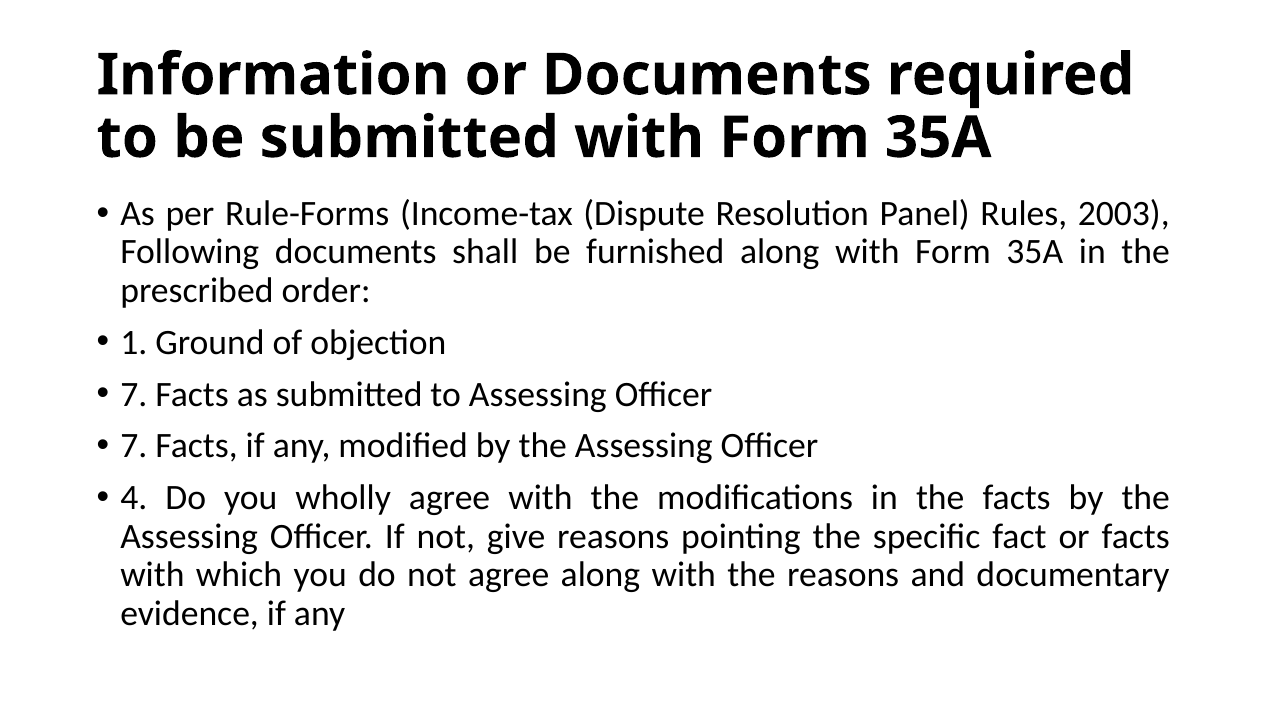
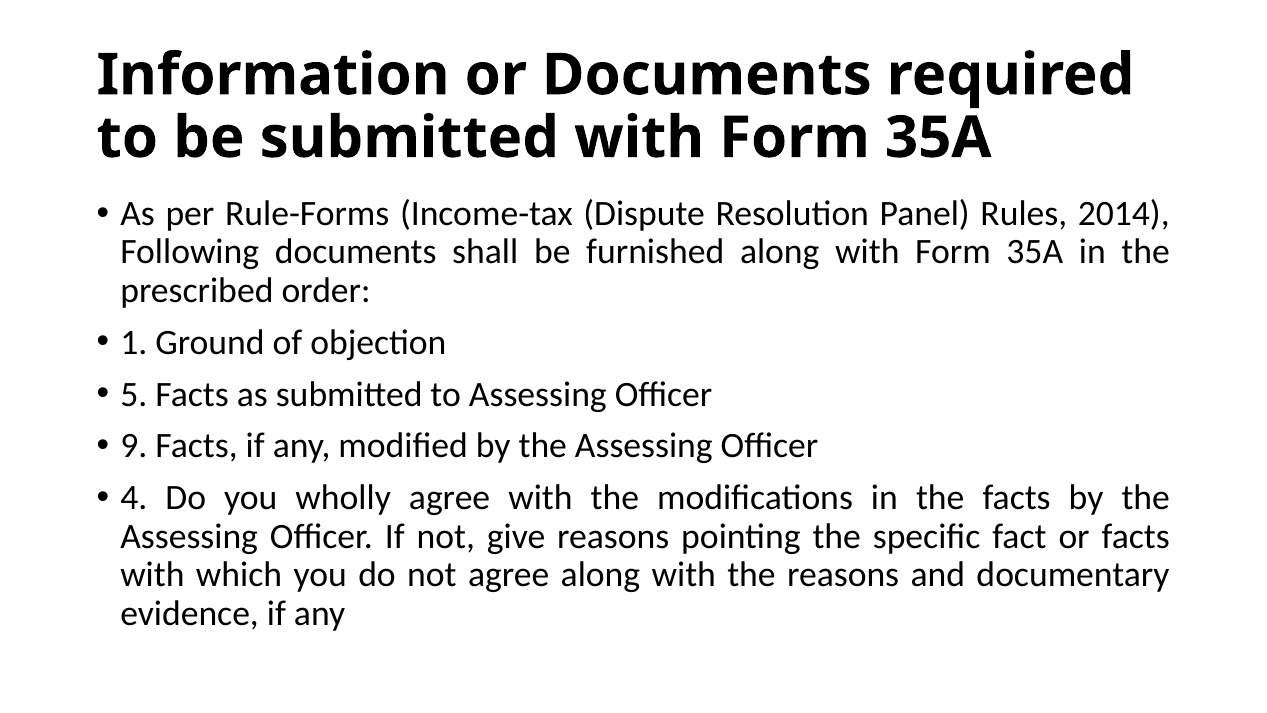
2003: 2003 -> 2014
7 at (134, 394): 7 -> 5
7 at (134, 446): 7 -> 9
